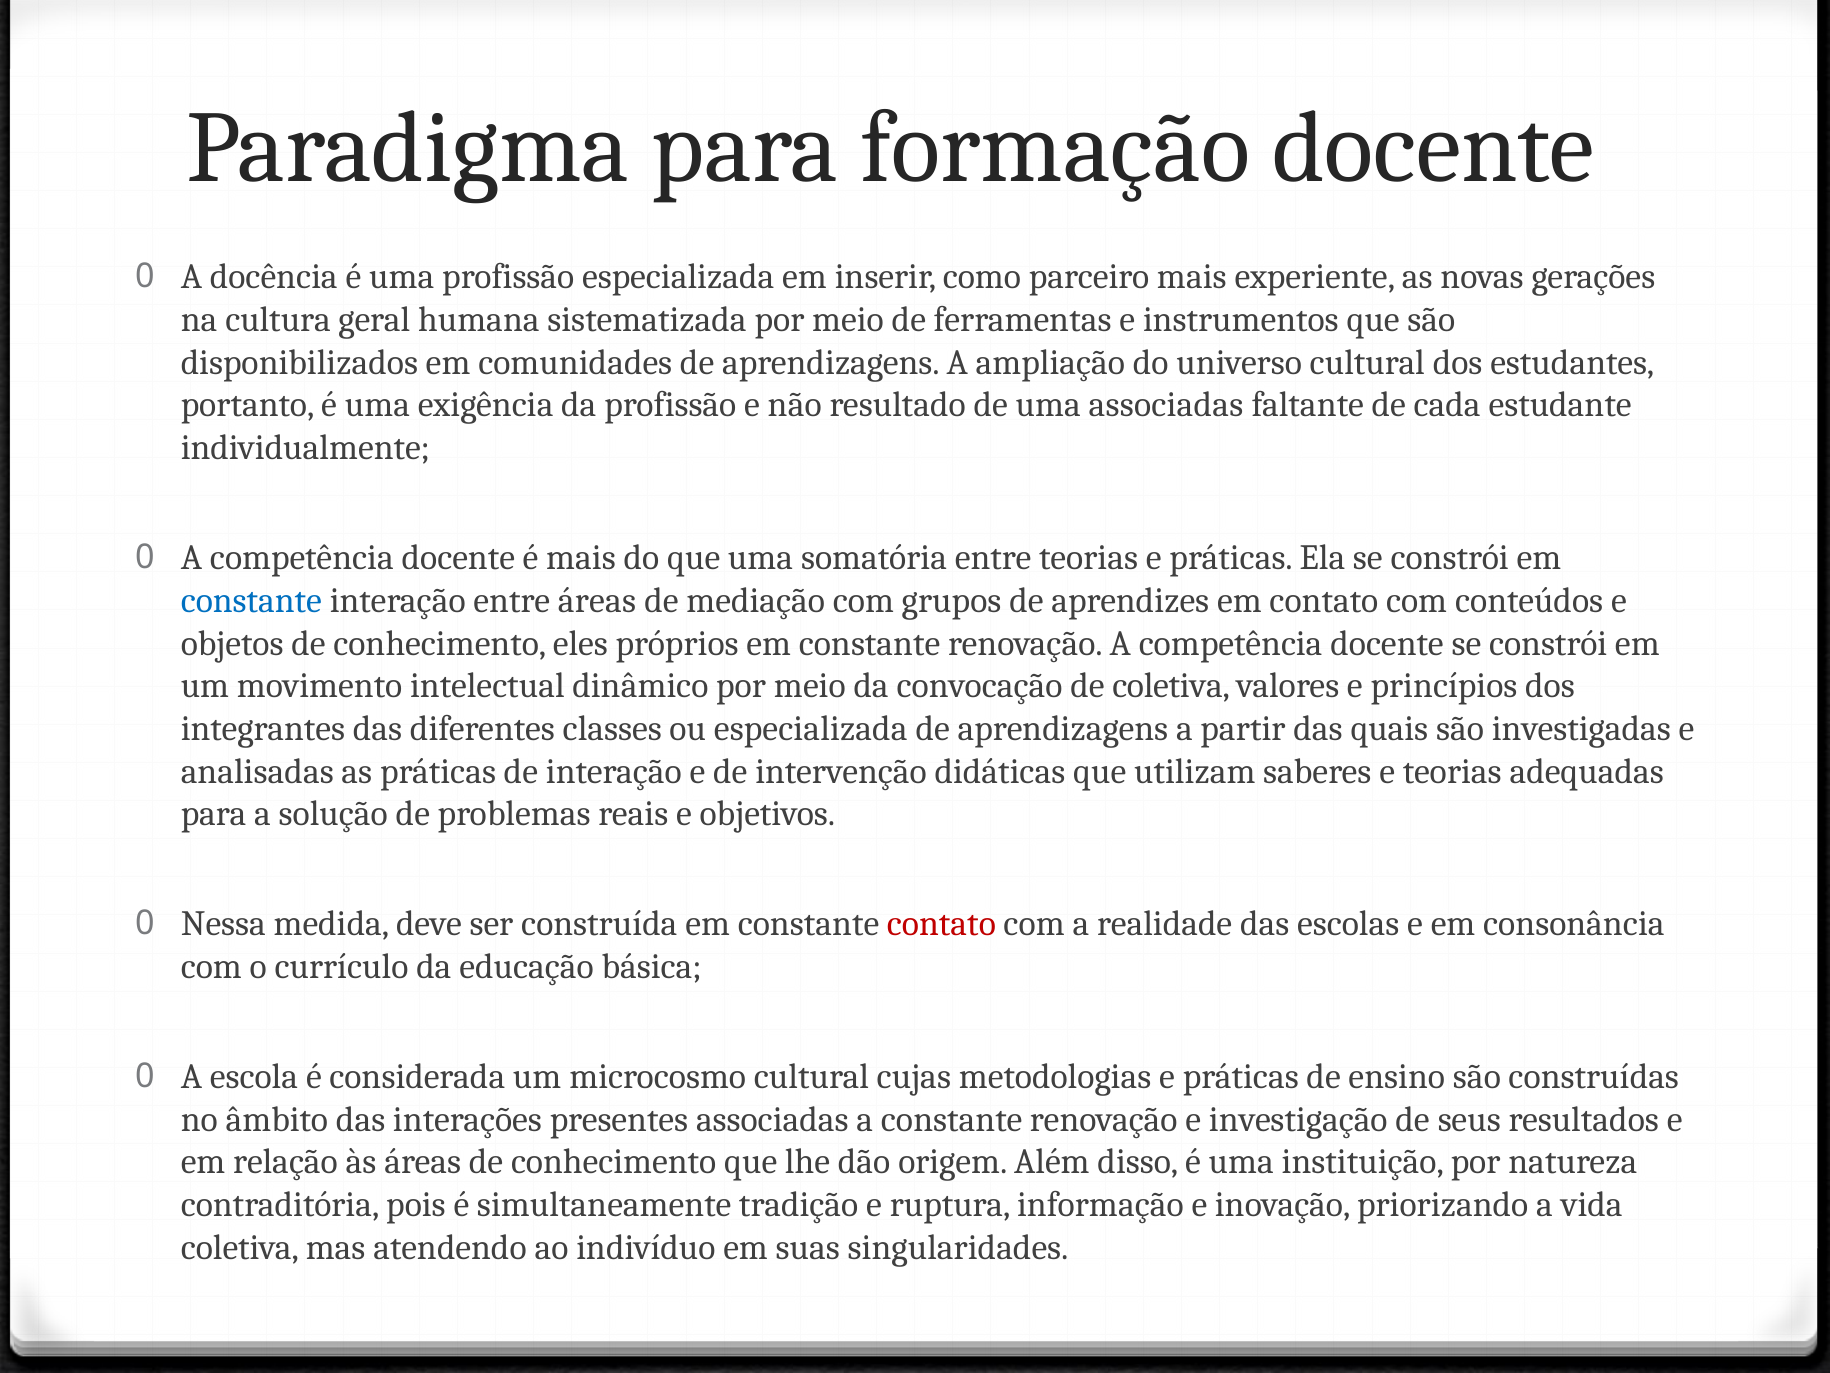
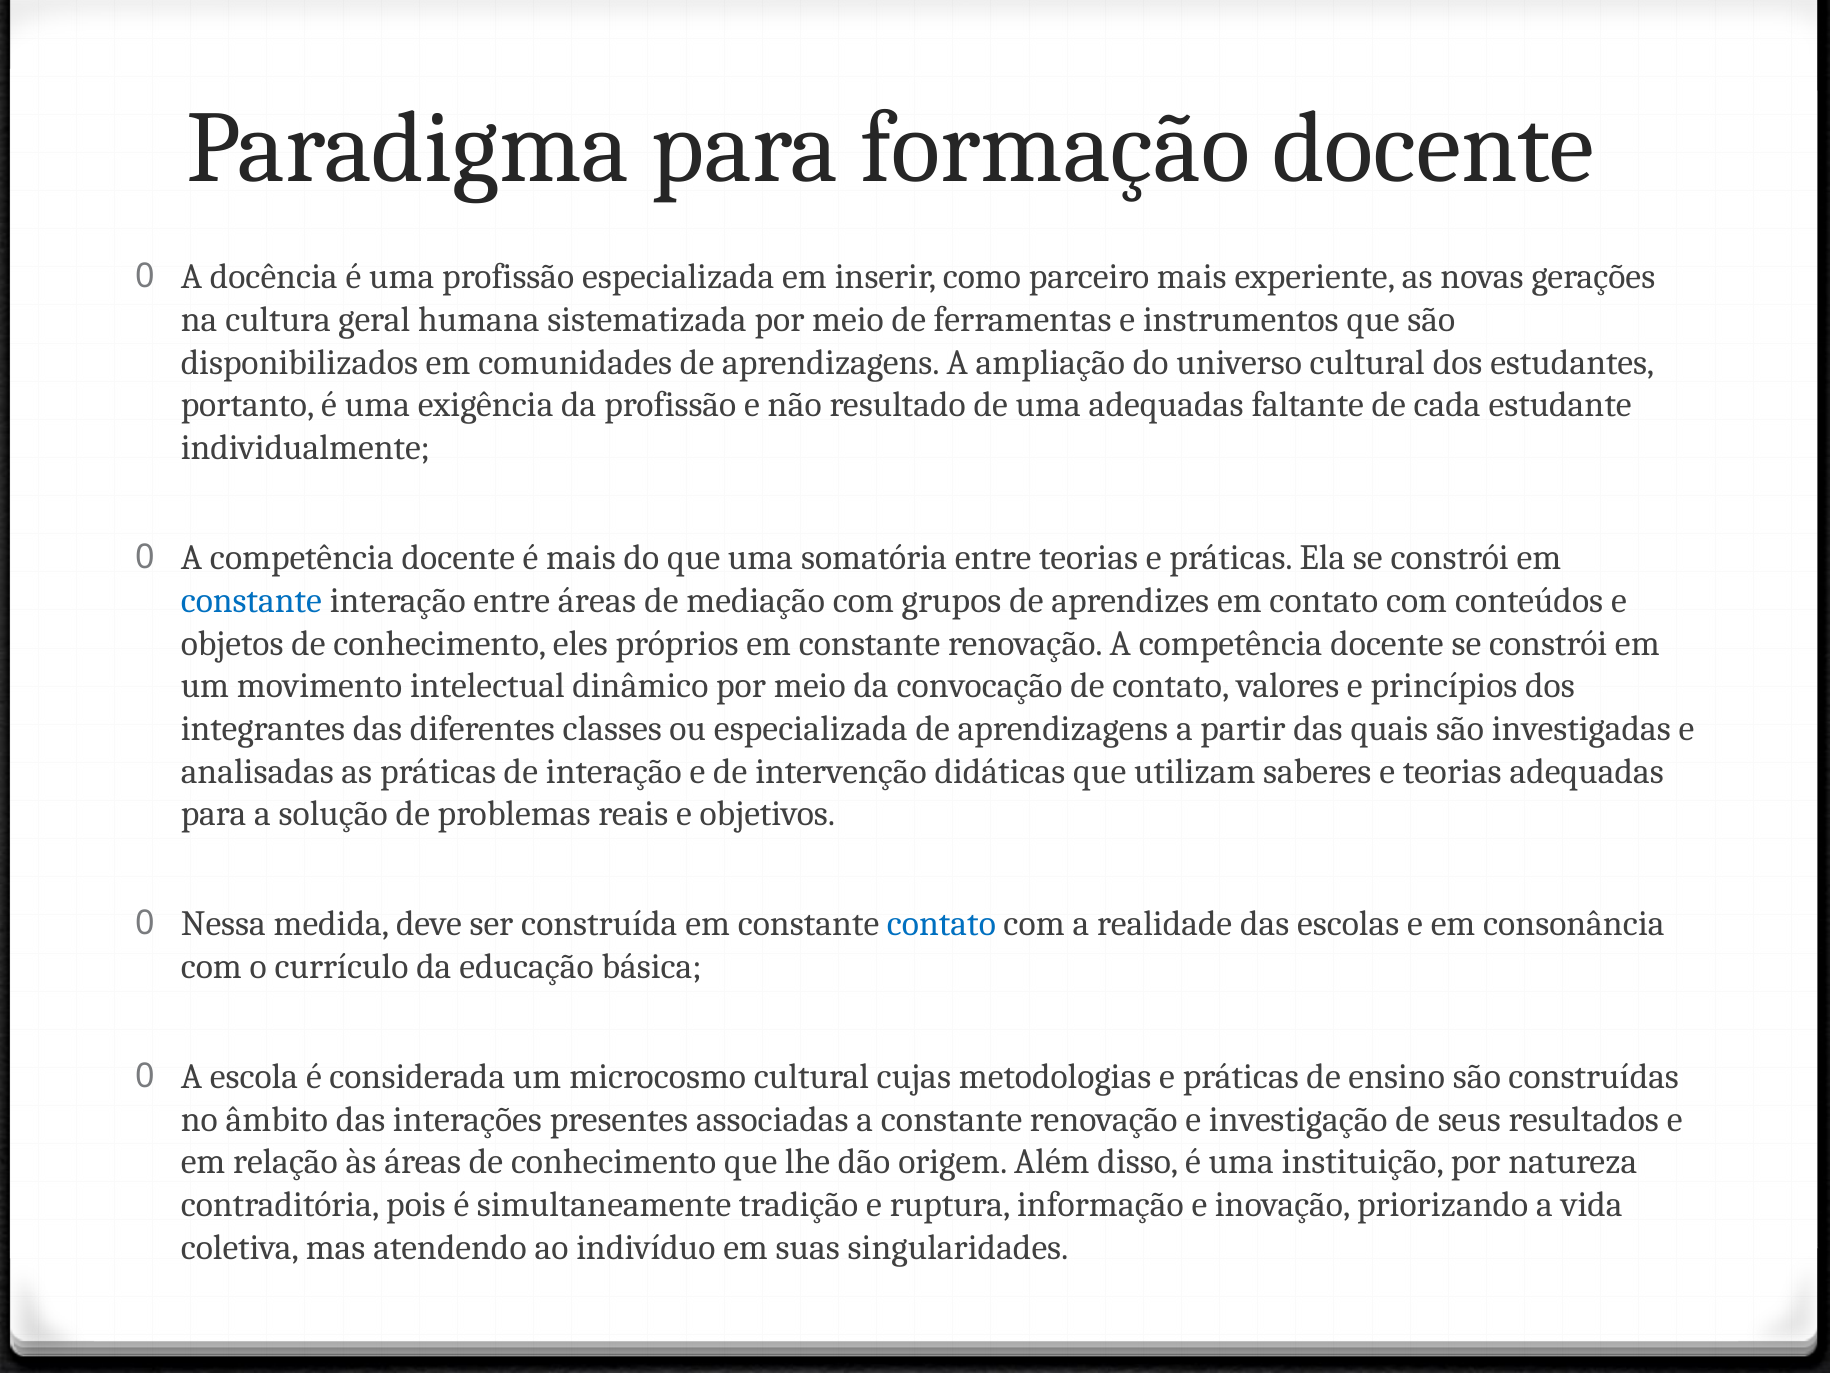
uma associadas: associadas -> adequadas
de coletiva: coletiva -> contato
contato at (941, 924) colour: red -> blue
